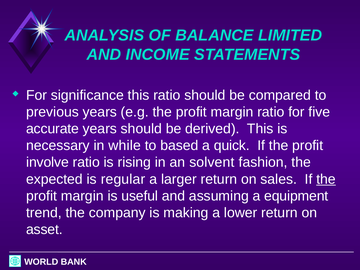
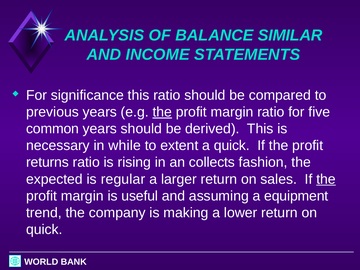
LIMITED: LIMITED -> SIMILAR
the at (162, 112) underline: none -> present
accurate: accurate -> common
based: based -> extent
involve: involve -> returns
solvent: solvent -> collects
asset at (44, 230): asset -> quick
